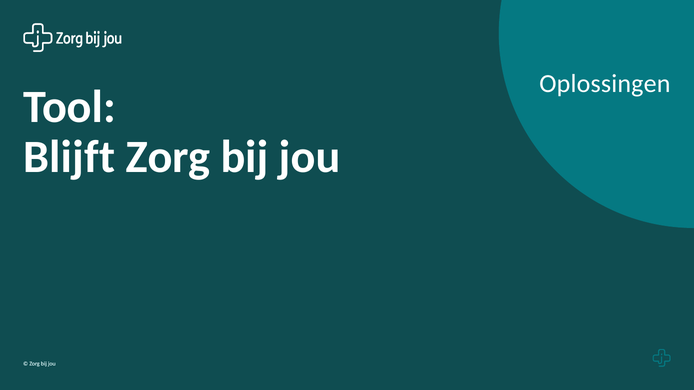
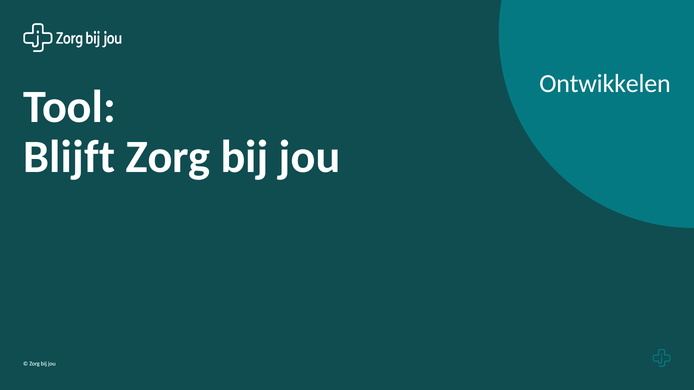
Oplossingen: Oplossingen -> Ontwikkelen
